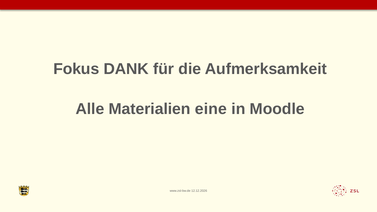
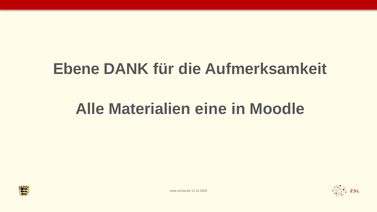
Fokus: Fokus -> Ebene
